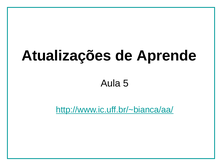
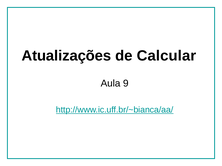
Aprende: Aprende -> Calcular
5: 5 -> 9
